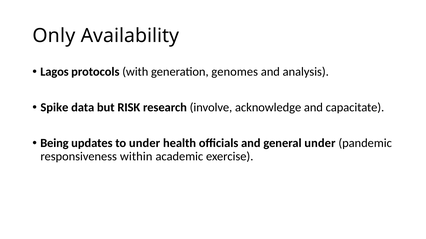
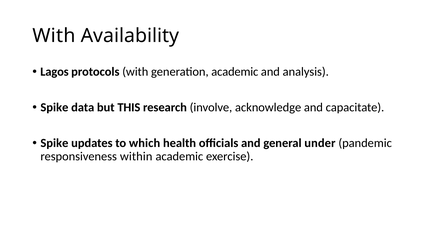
Only at (54, 36): Only -> With
generation genomes: genomes -> academic
RISK: RISK -> THIS
Being at (54, 143): Being -> Spike
to under: under -> which
